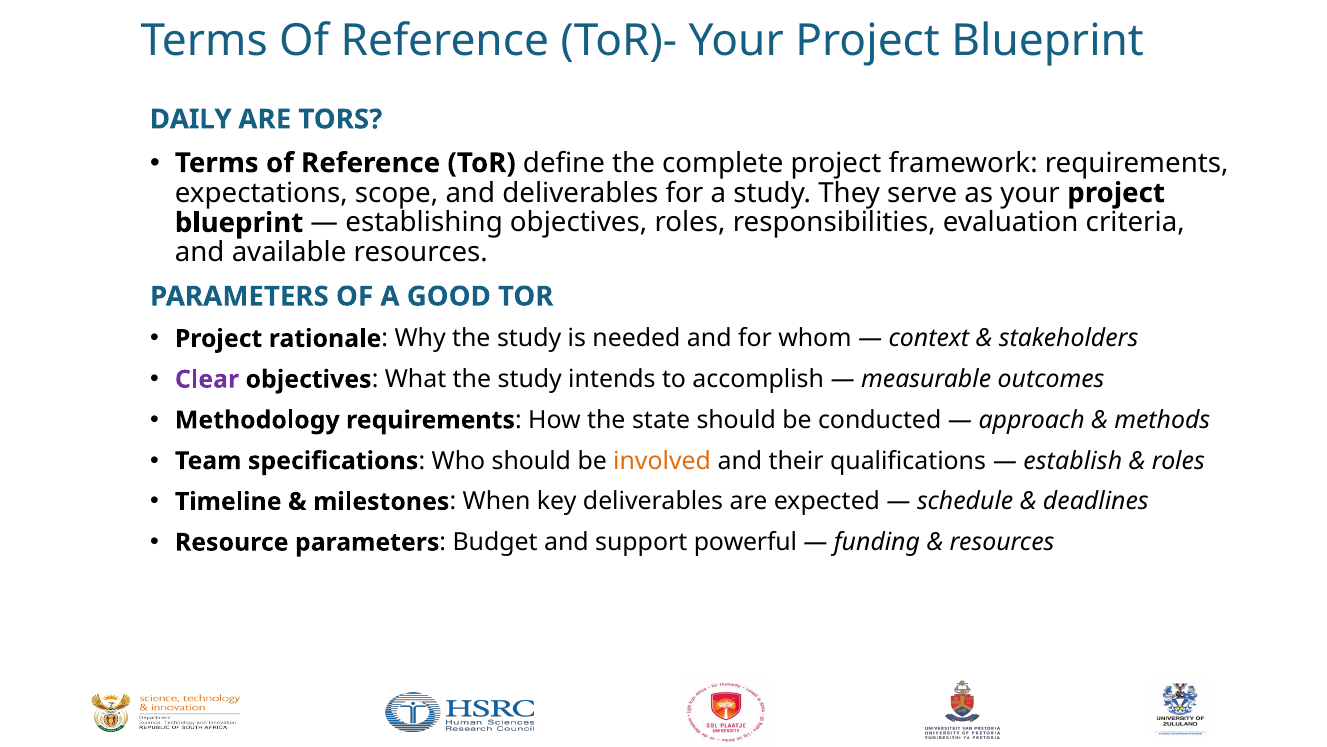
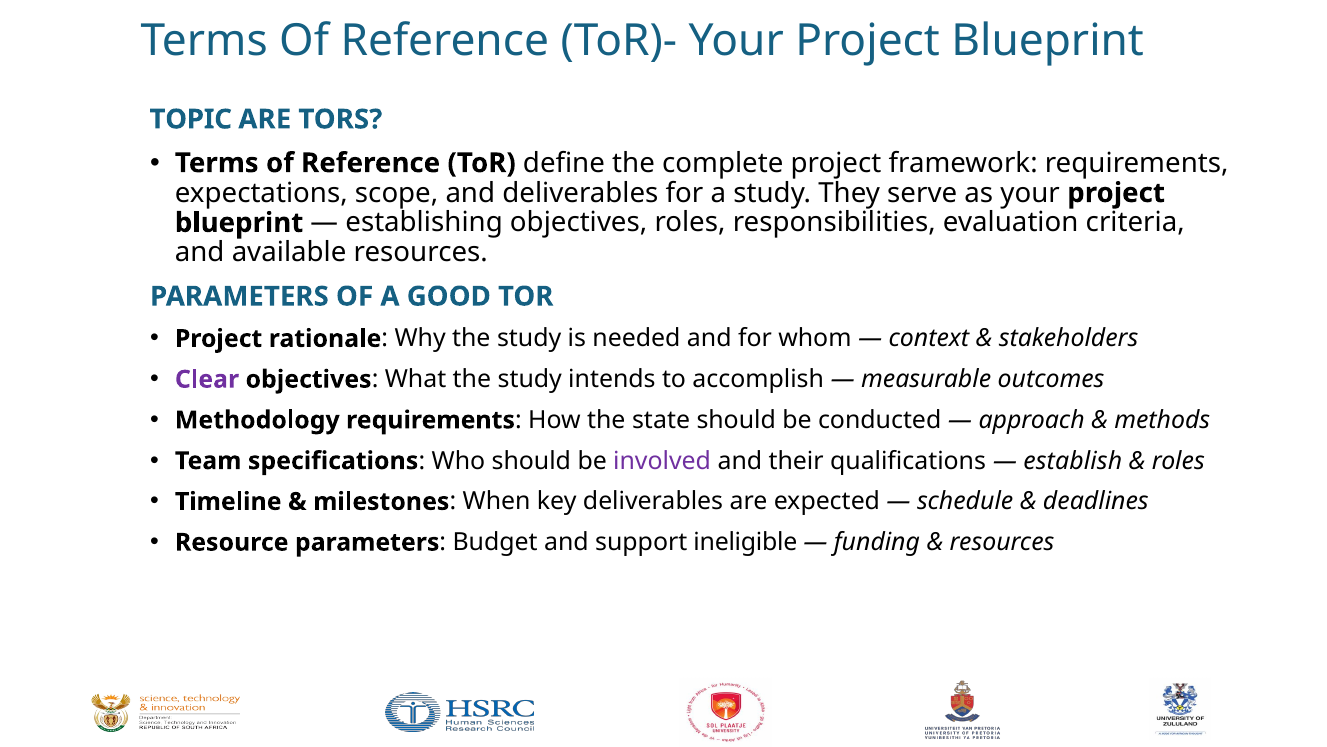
DAILY: DAILY -> TOPIC
involved colour: orange -> purple
powerful: powerful -> ineligible
